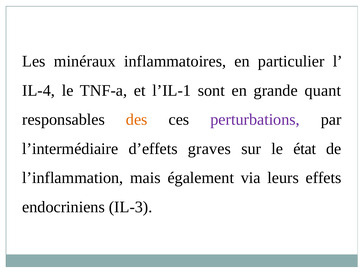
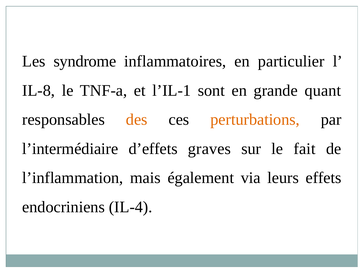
minéraux: minéraux -> syndrome
IL-4: IL-4 -> IL-8
perturbations colour: purple -> orange
état: état -> fait
IL-3: IL-3 -> IL-4
